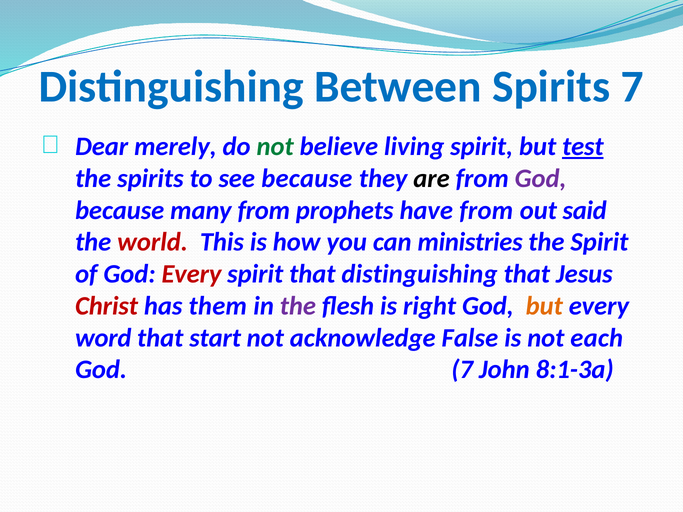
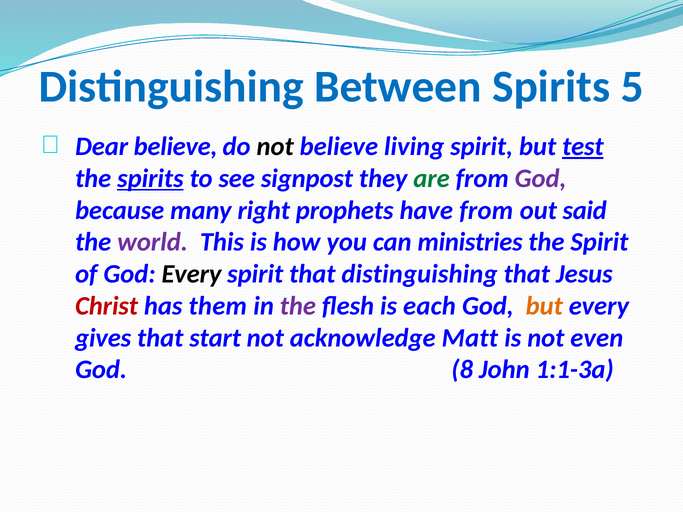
Spirits 7: 7 -> 5
Dear merely: merely -> believe
not at (275, 147) colour: green -> black
spirits at (150, 179) underline: none -> present
see because: because -> signpost
are colour: black -> green
many from: from -> right
world colour: red -> purple
Every at (191, 274) colour: red -> black
right: right -> each
word: word -> gives
False: False -> Matt
each: each -> even
God 7: 7 -> 8
8:1-3a: 8:1-3a -> 1:1-3a
